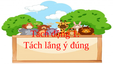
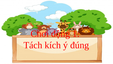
Tách at (40, 34): Tách -> Chơi
lắng: lắng -> kích
